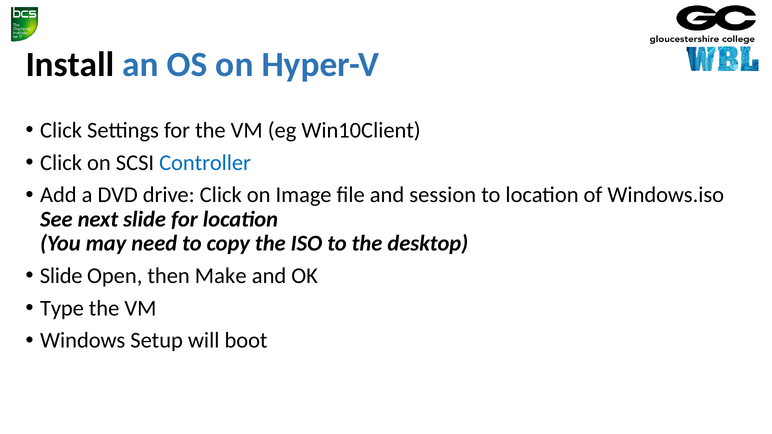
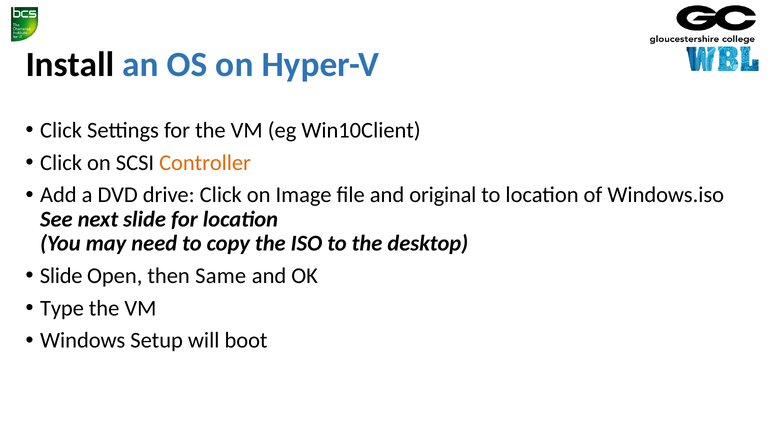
Controller colour: blue -> orange
session: session -> original
Make: Make -> Same
